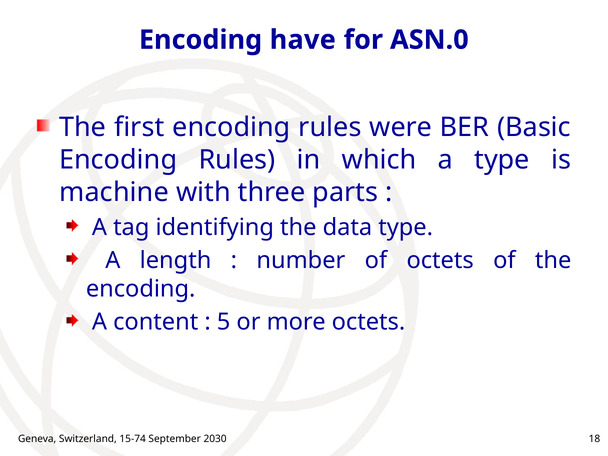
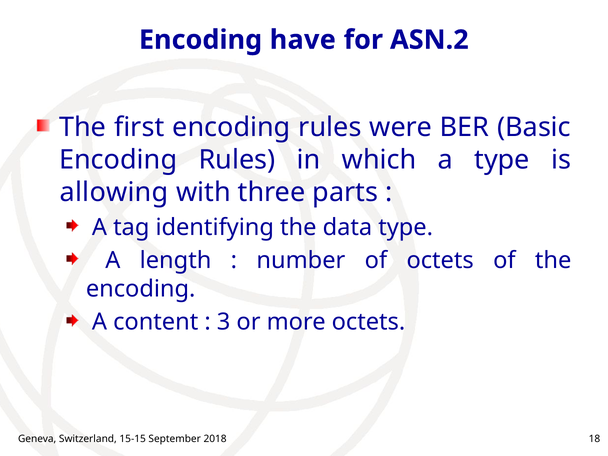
ASN.0: ASN.0 -> ASN.2
machine: machine -> allowing
5: 5 -> 3
15-74: 15-74 -> 15-15
2030: 2030 -> 2018
